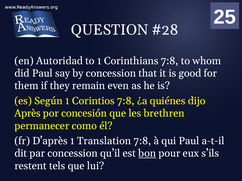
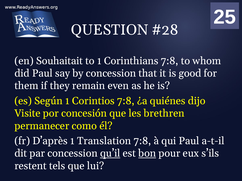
Autoridad: Autoridad -> Souhaitait
Après: Après -> Visite
qu’il underline: none -> present
